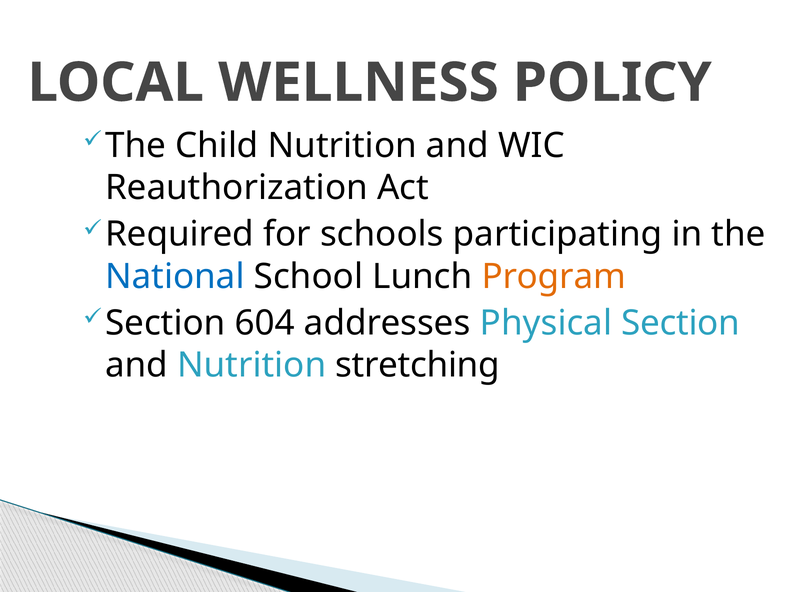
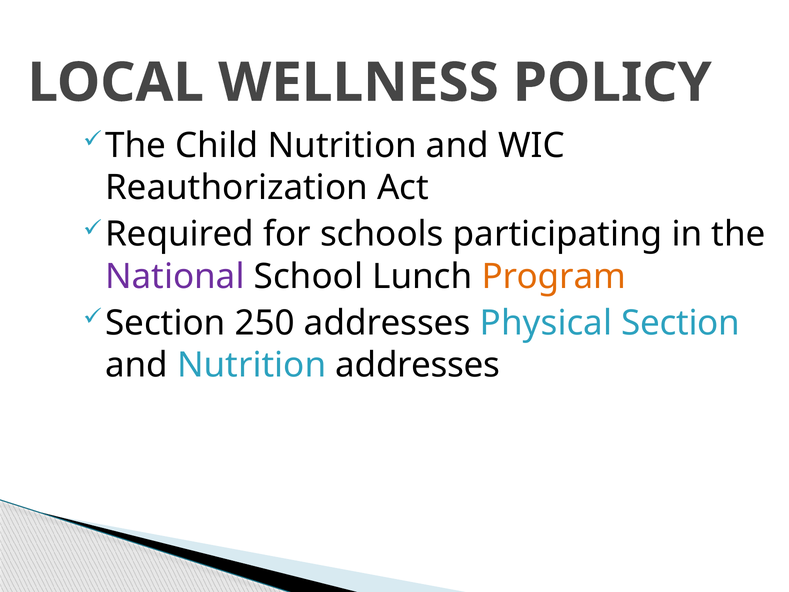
National colour: blue -> purple
604: 604 -> 250
Nutrition stretching: stretching -> addresses
